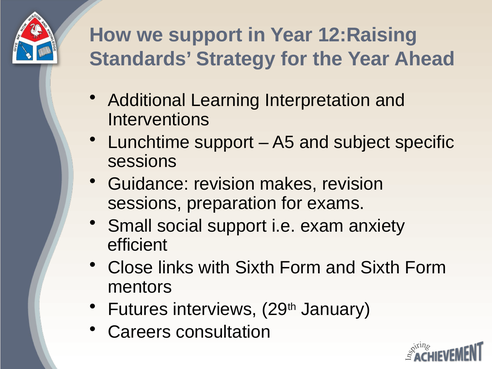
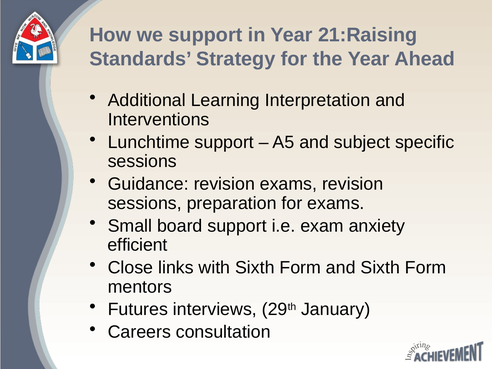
12:Raising: 12:Raising -> 21:Raising
revision makes: makes -> exams
social: social -> board
